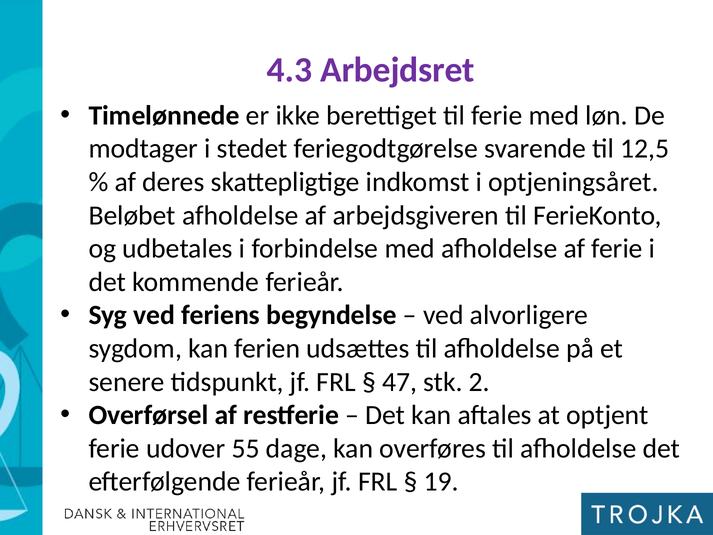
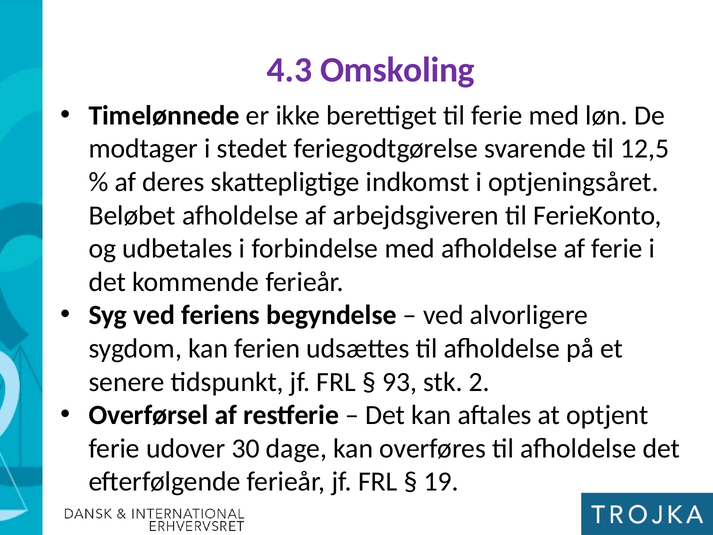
Arbejdsret: Arbejdsret -> Omskoling
47: 47 -> 93
55: 55 -> 30
